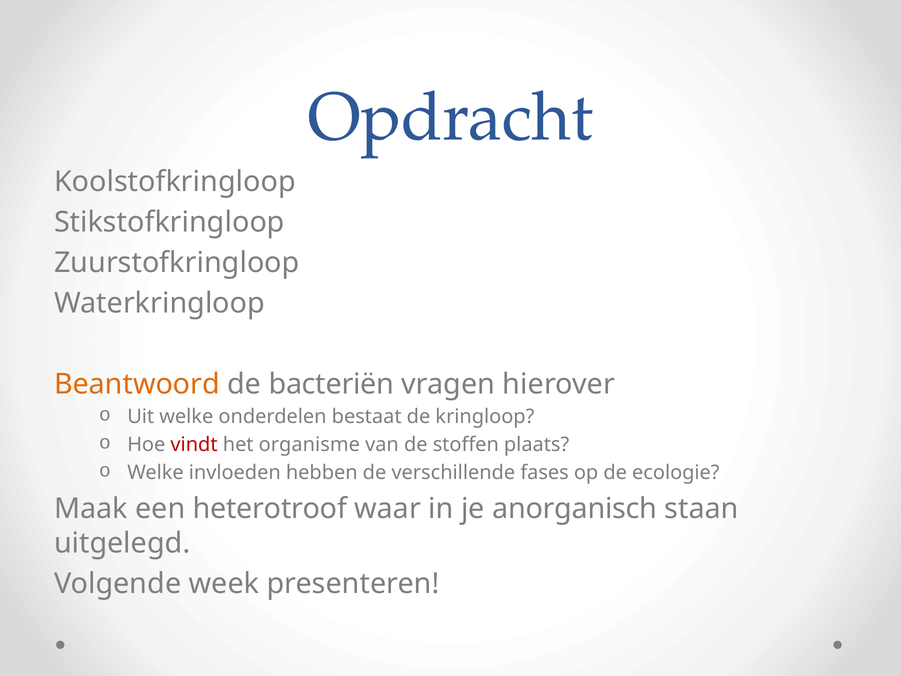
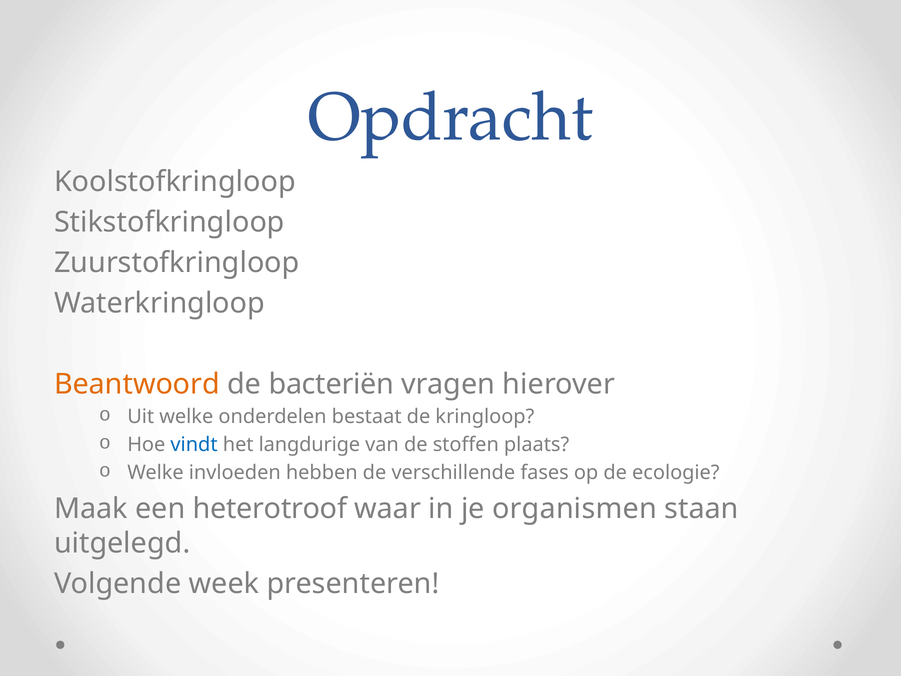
vindt colour: red -> blue
organisme: organisme -> langdurige
anorganisch: anorganisch -> organismen
